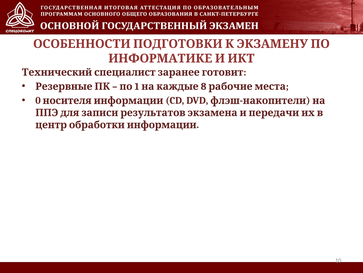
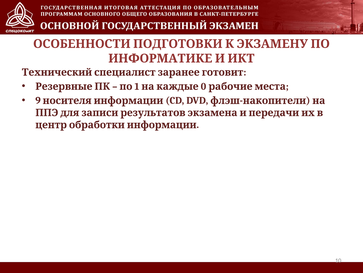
8: 8 -> 0
0: 0 -> 9
